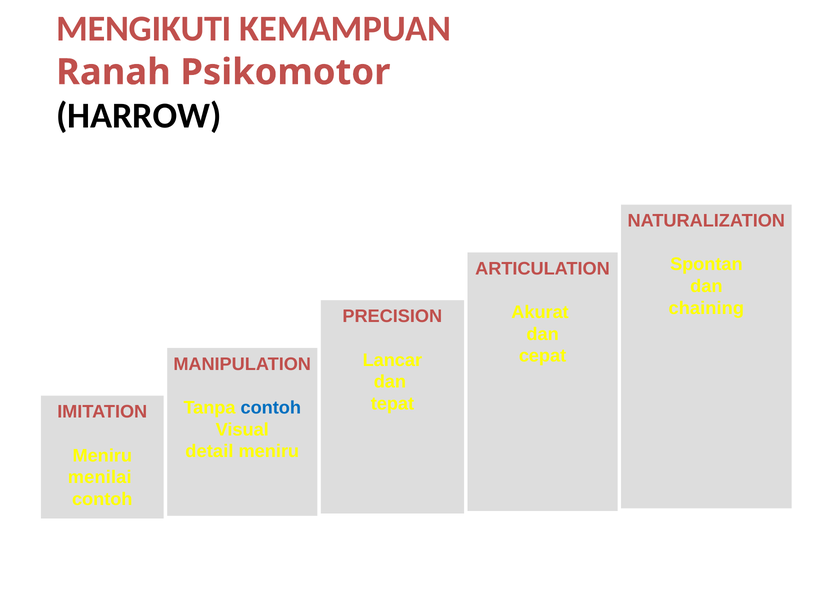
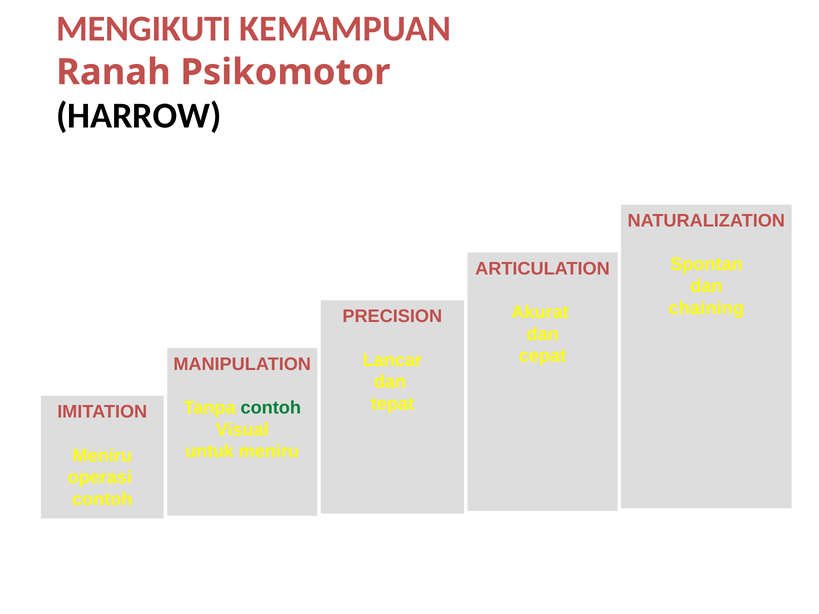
contoh at (271, 408) colour: blue -> green
detail: detail -> untuk
menilai: menilai -> operasi
